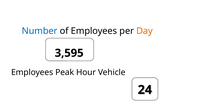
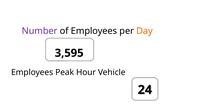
Number colour: blue -> purple
